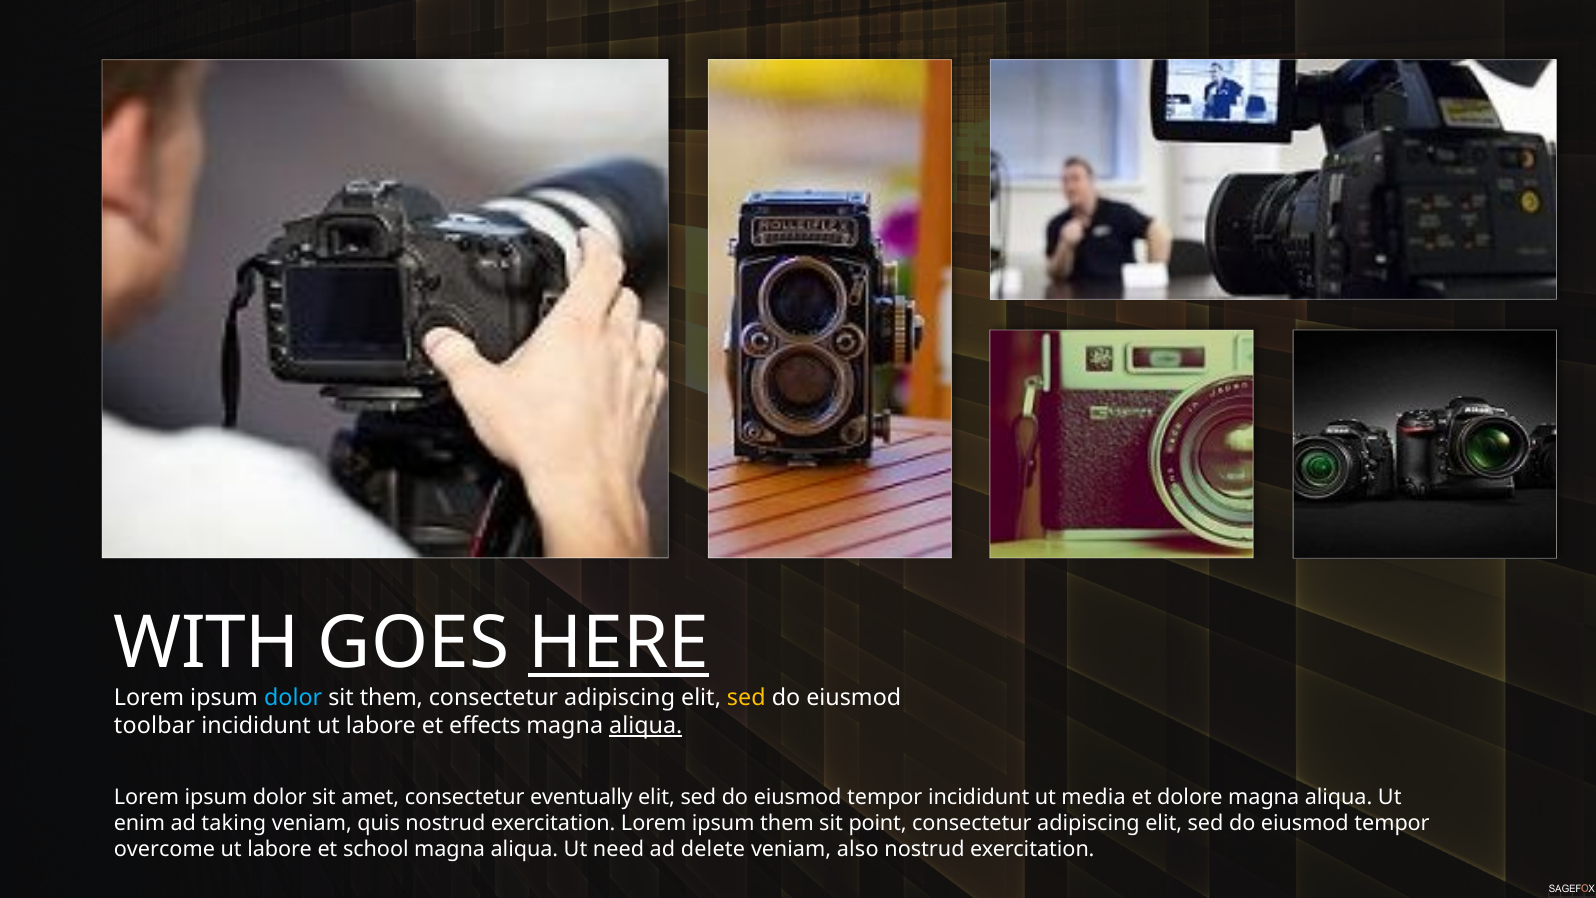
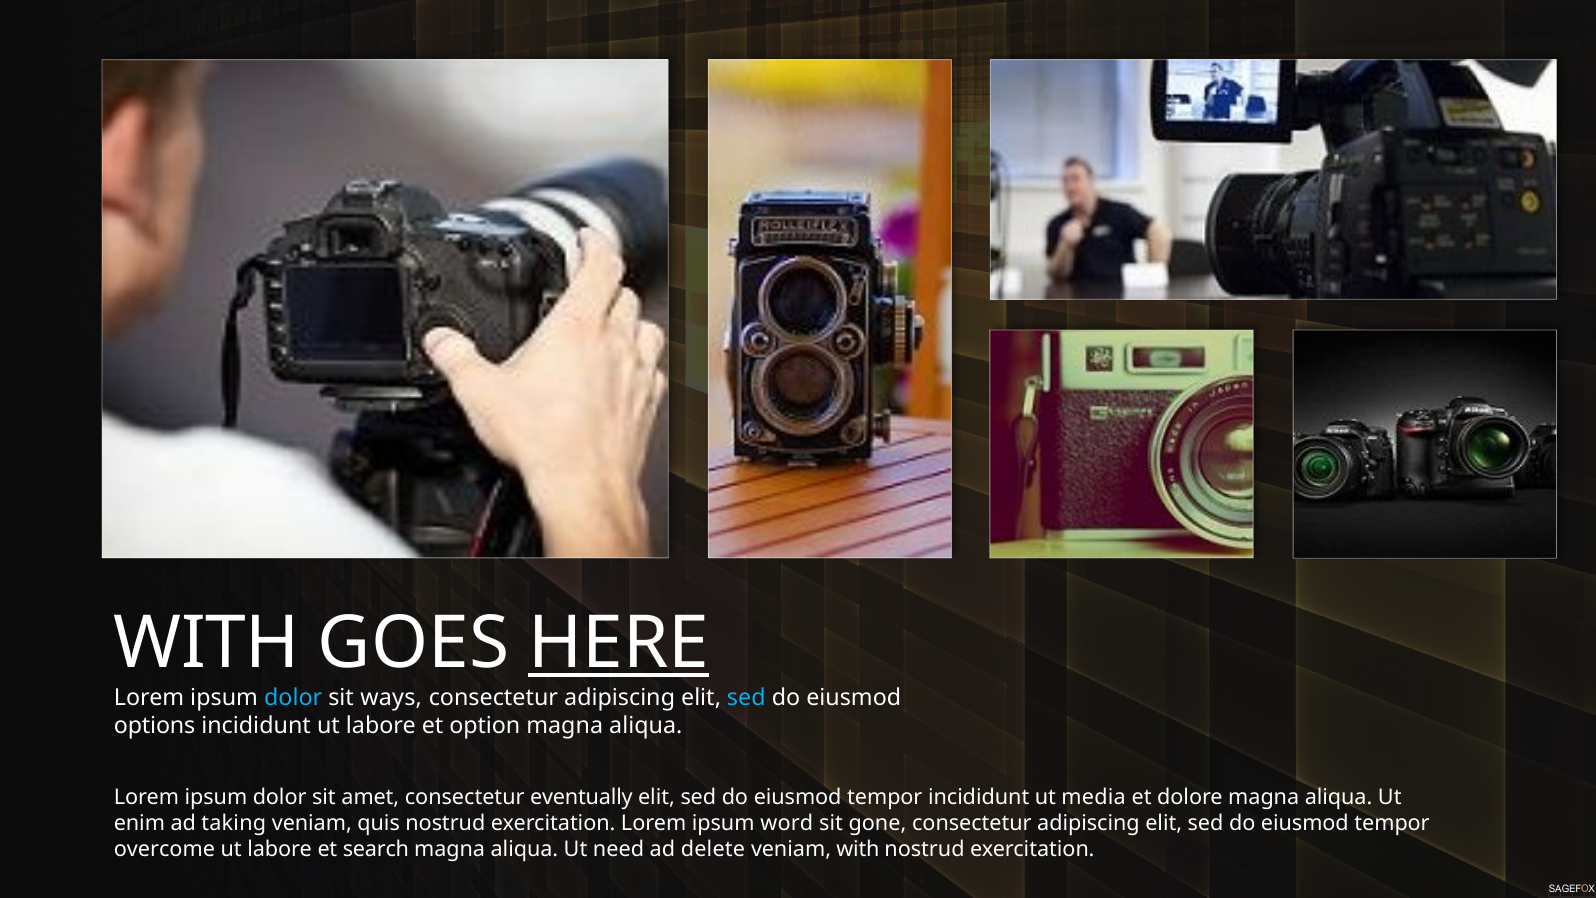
sit them: them -> ways
sed at (746, 698) colour: yellow -> light blue
toolbar: toolbar -> options
effects: effects -> option
aliqua at (646, 726) underline: present -> none
ipsum them: them -> word
point: point -> gone
school: school -> search
veniam also: also -> with
